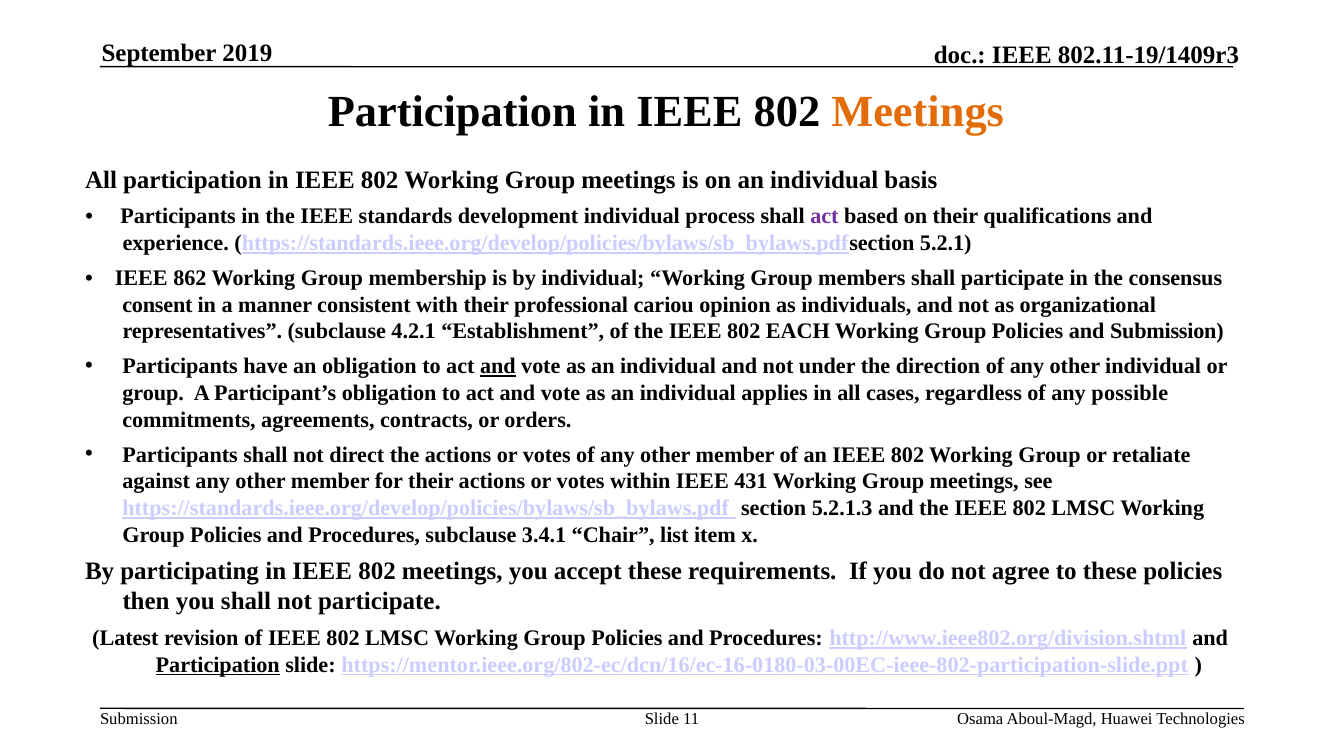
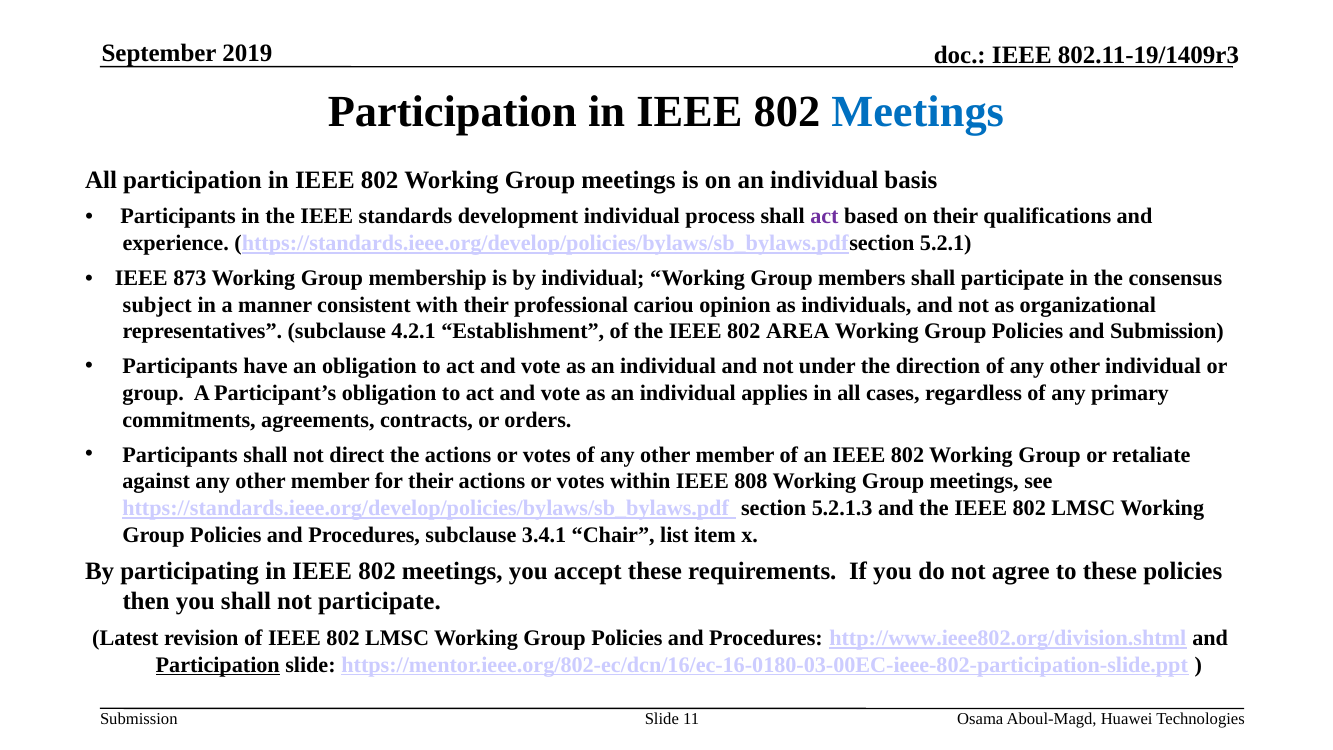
Meetings at (918, 111) colour: orange -> blue
862: 862 -> 873
consent: consent -> subject
EACH: EACH -> AREA
and at (498, 366) underline: present -> none
possible: possible -> primary
431: 431 -> 808
